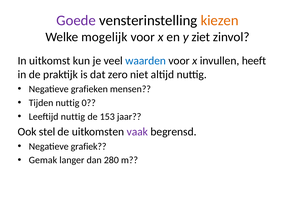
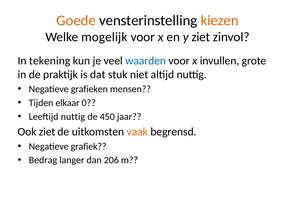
Goede colour: purple -> orange
uitkomst: uitkomst -> tekening
heeft: heeft -> grote
zero: zero -> stuk
Tijden nuttig: nuttig -> elkaar
153: 153 -> 450
Ook stel: stel -> ziet
vaak colour: purple -> orange
Gemak: Gemak -> Bedrag
280: 280 -> 206
